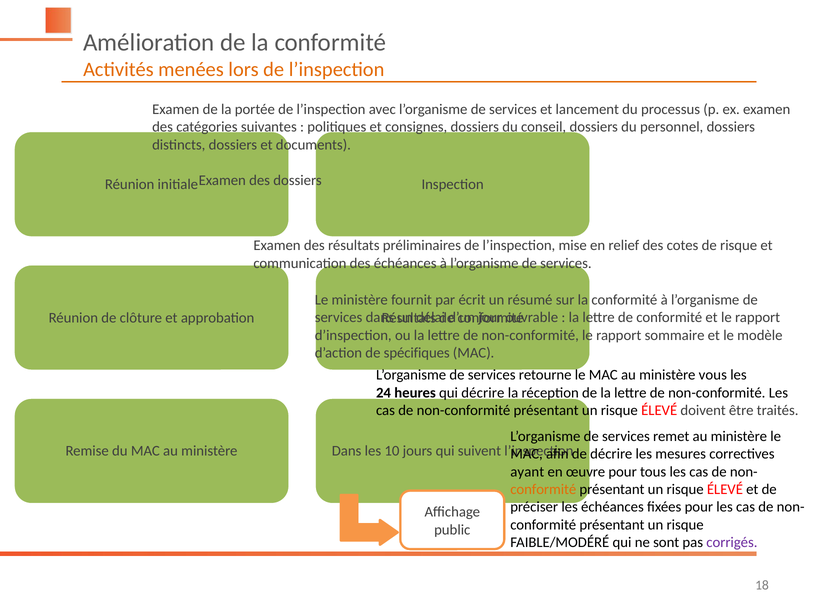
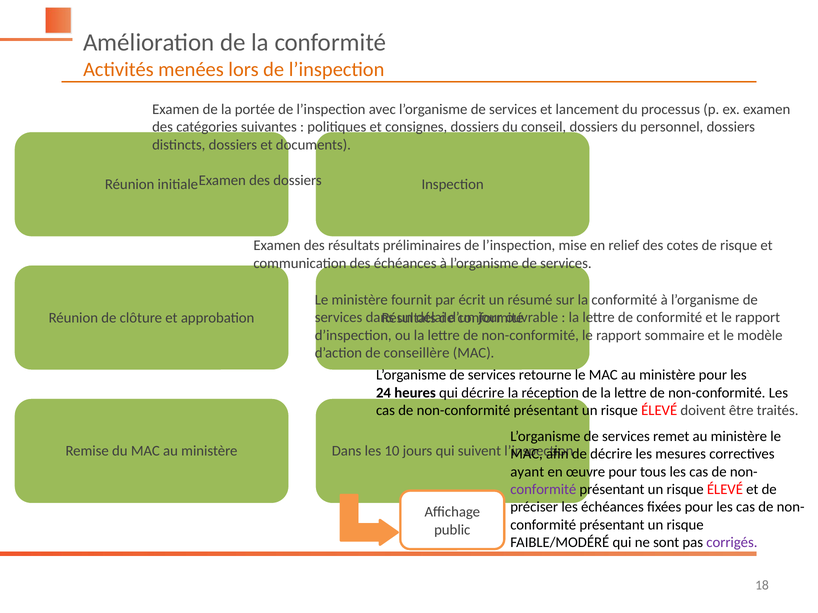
spécifiques: spécifiques -> conseillère
ministère vous: vous -> pour
conformité at (543, 490) colour: orange -> purple
